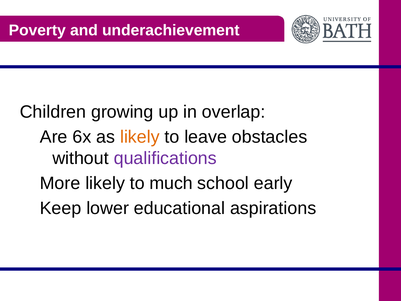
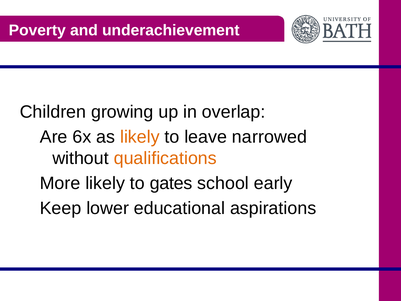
obstacles: obstacles -> narrowed
qualifications colour: purple -> orange
much: much -> gates
